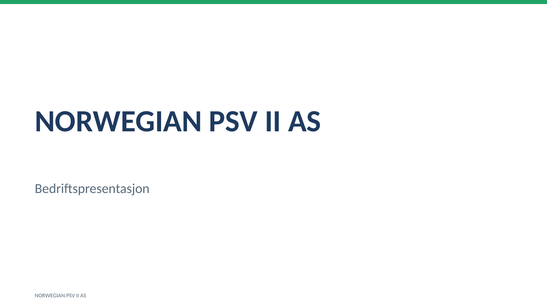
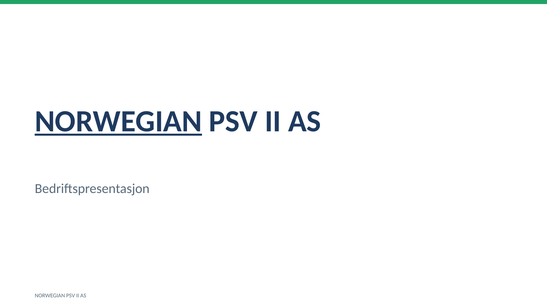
NORWEGIAN at (118, 121) underline: none -> present
